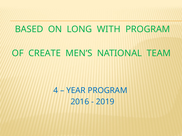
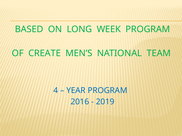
WITH: WITH -> WEEK
